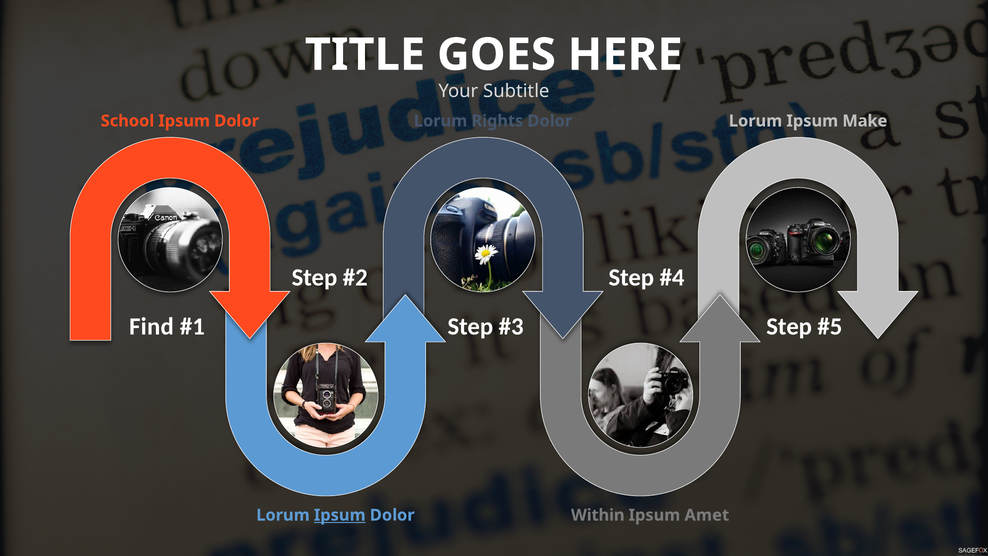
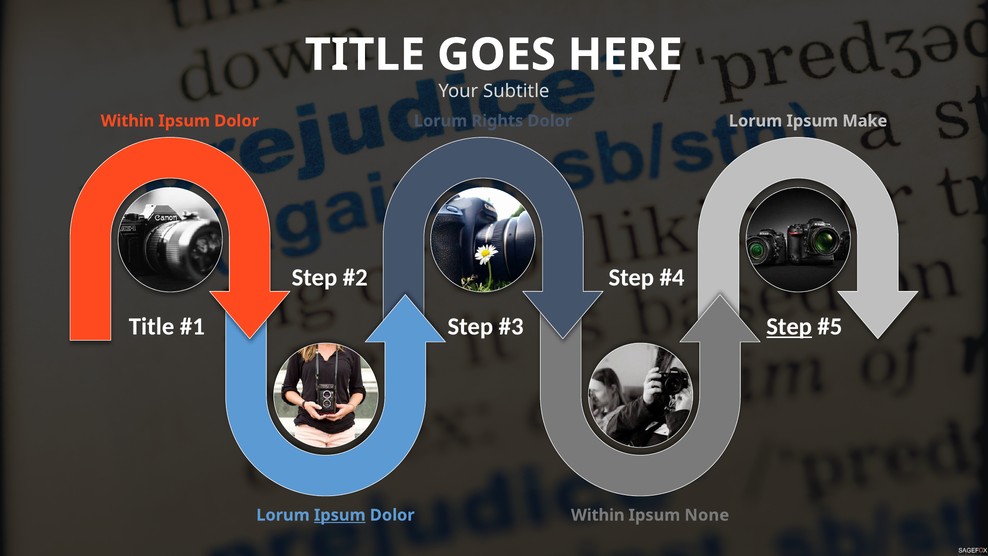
School at (127, 121): School -> Within
Find at (151, 327): Find -> Title
Step at (789, 327) underline: none -> present
Amet: Amet -> None
